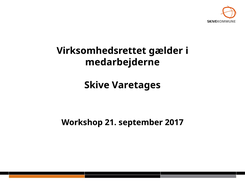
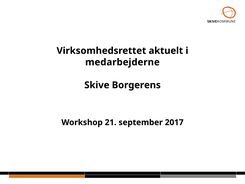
gælder: gælder -> aktuelt
Varetages: Varetages -> Borgerens
